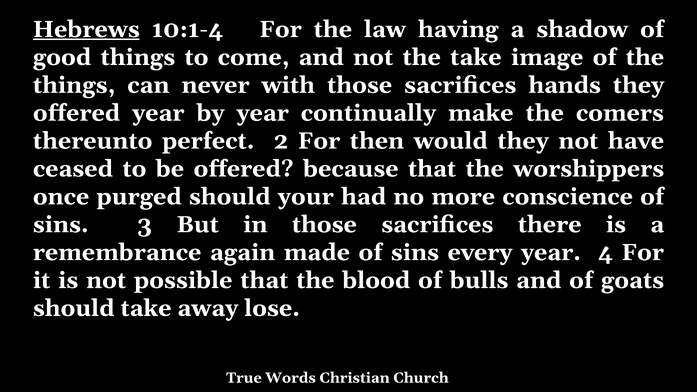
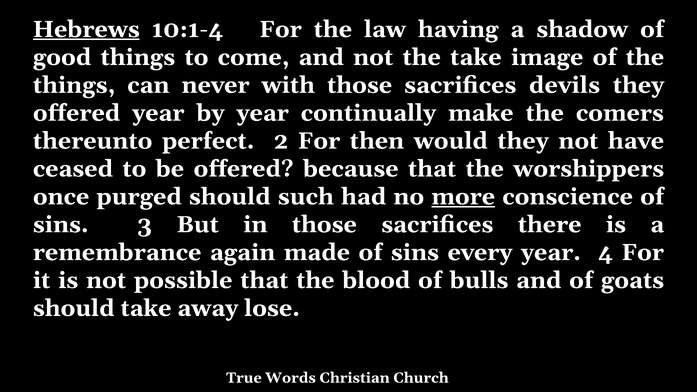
hands: hands -> devils
your: your -> such
more underline: none -> present
